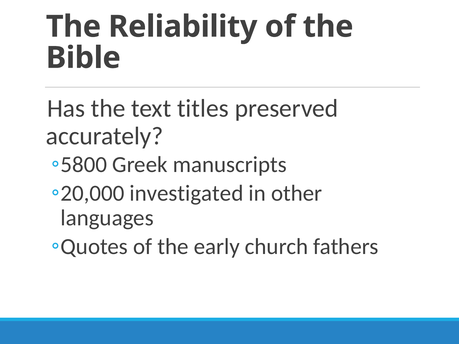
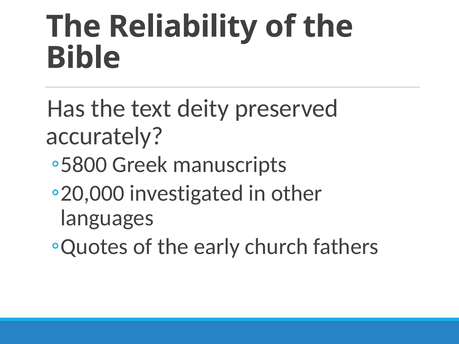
titles: titles -> deity
